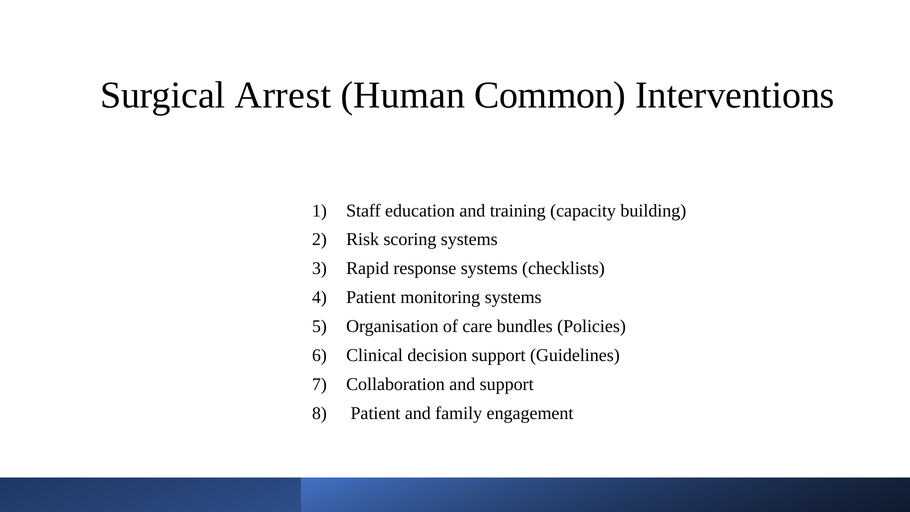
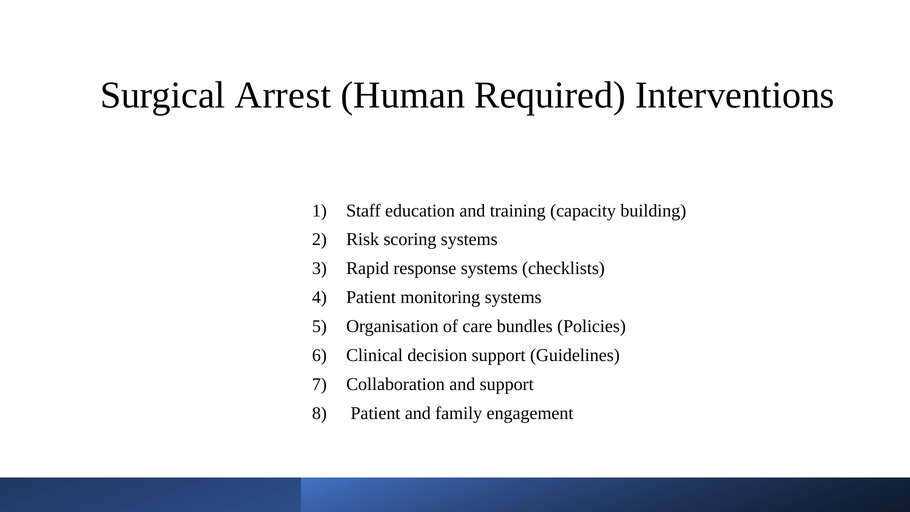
Common: Common -> Required
